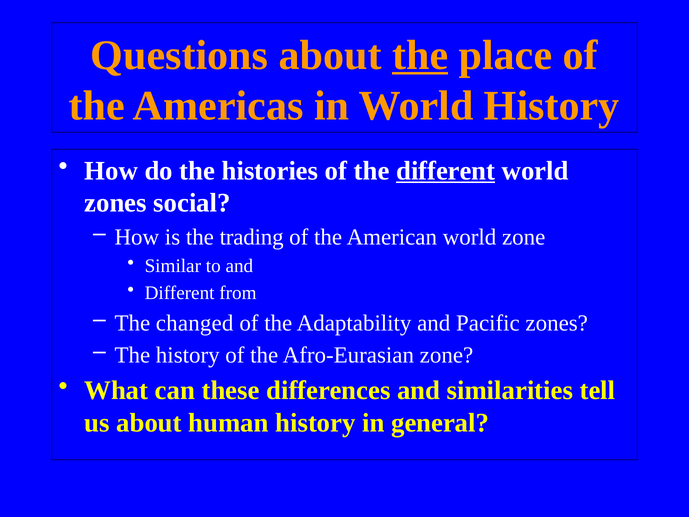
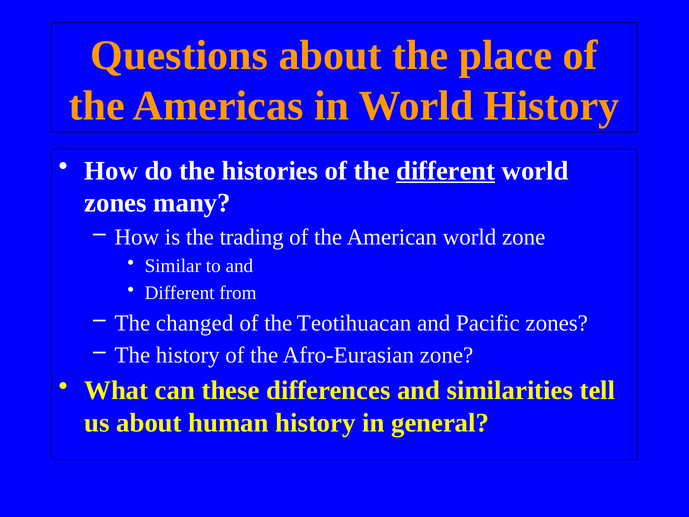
the at (420, 55) underline: present -> none
social: social -> many
Adaptability: Adaptability -> Teotihuacan
